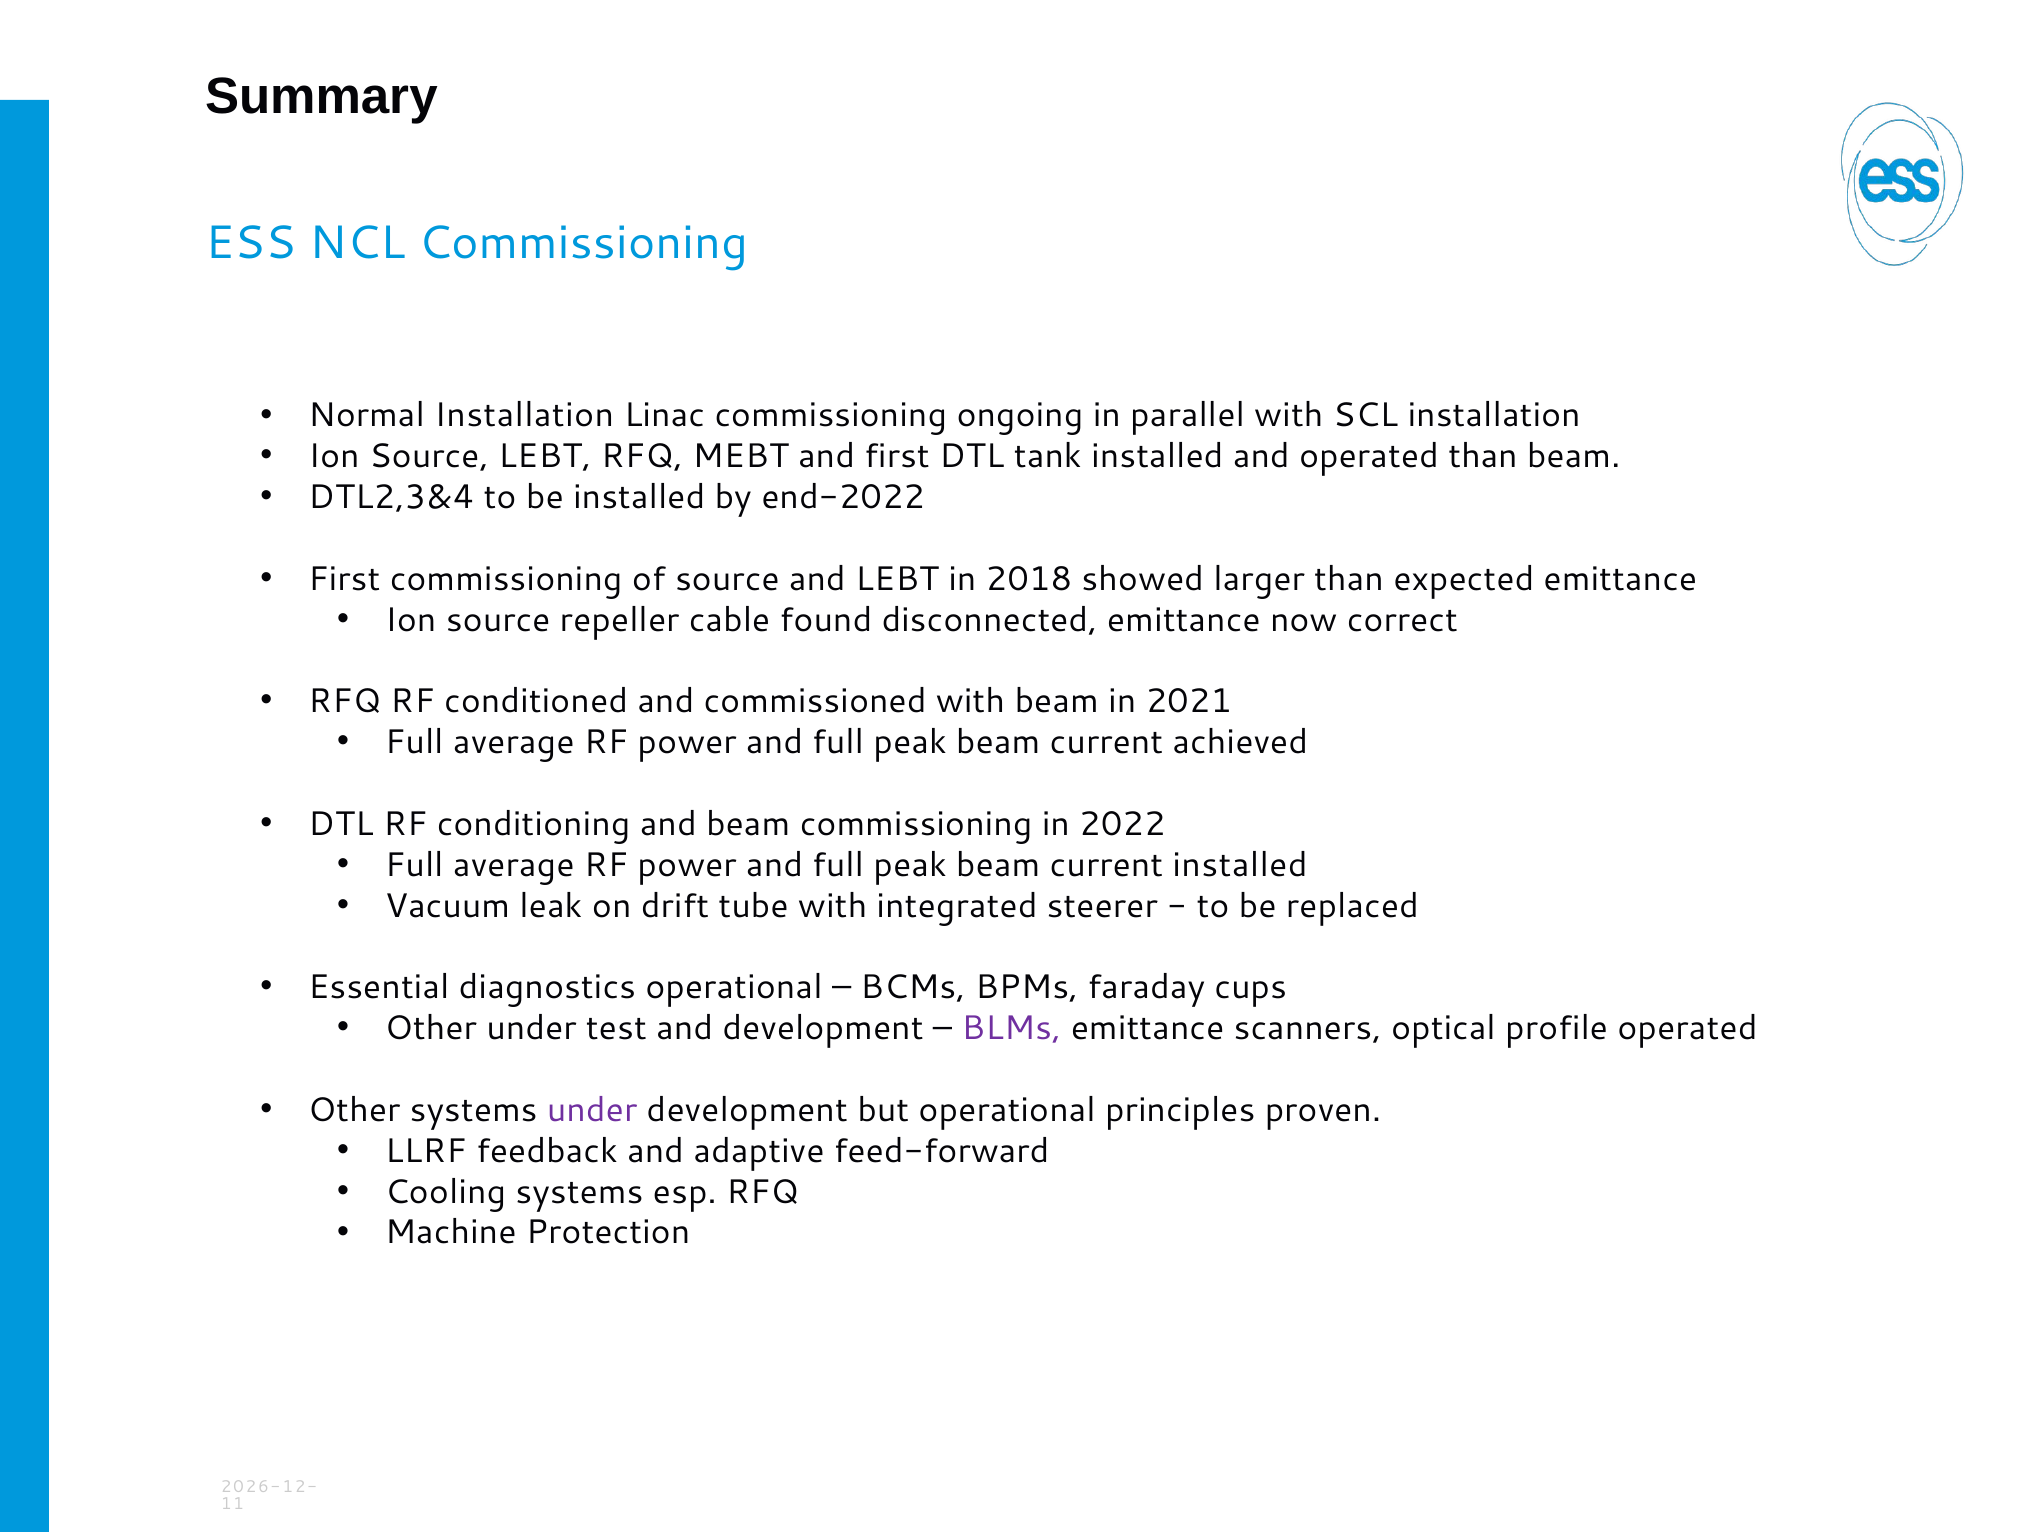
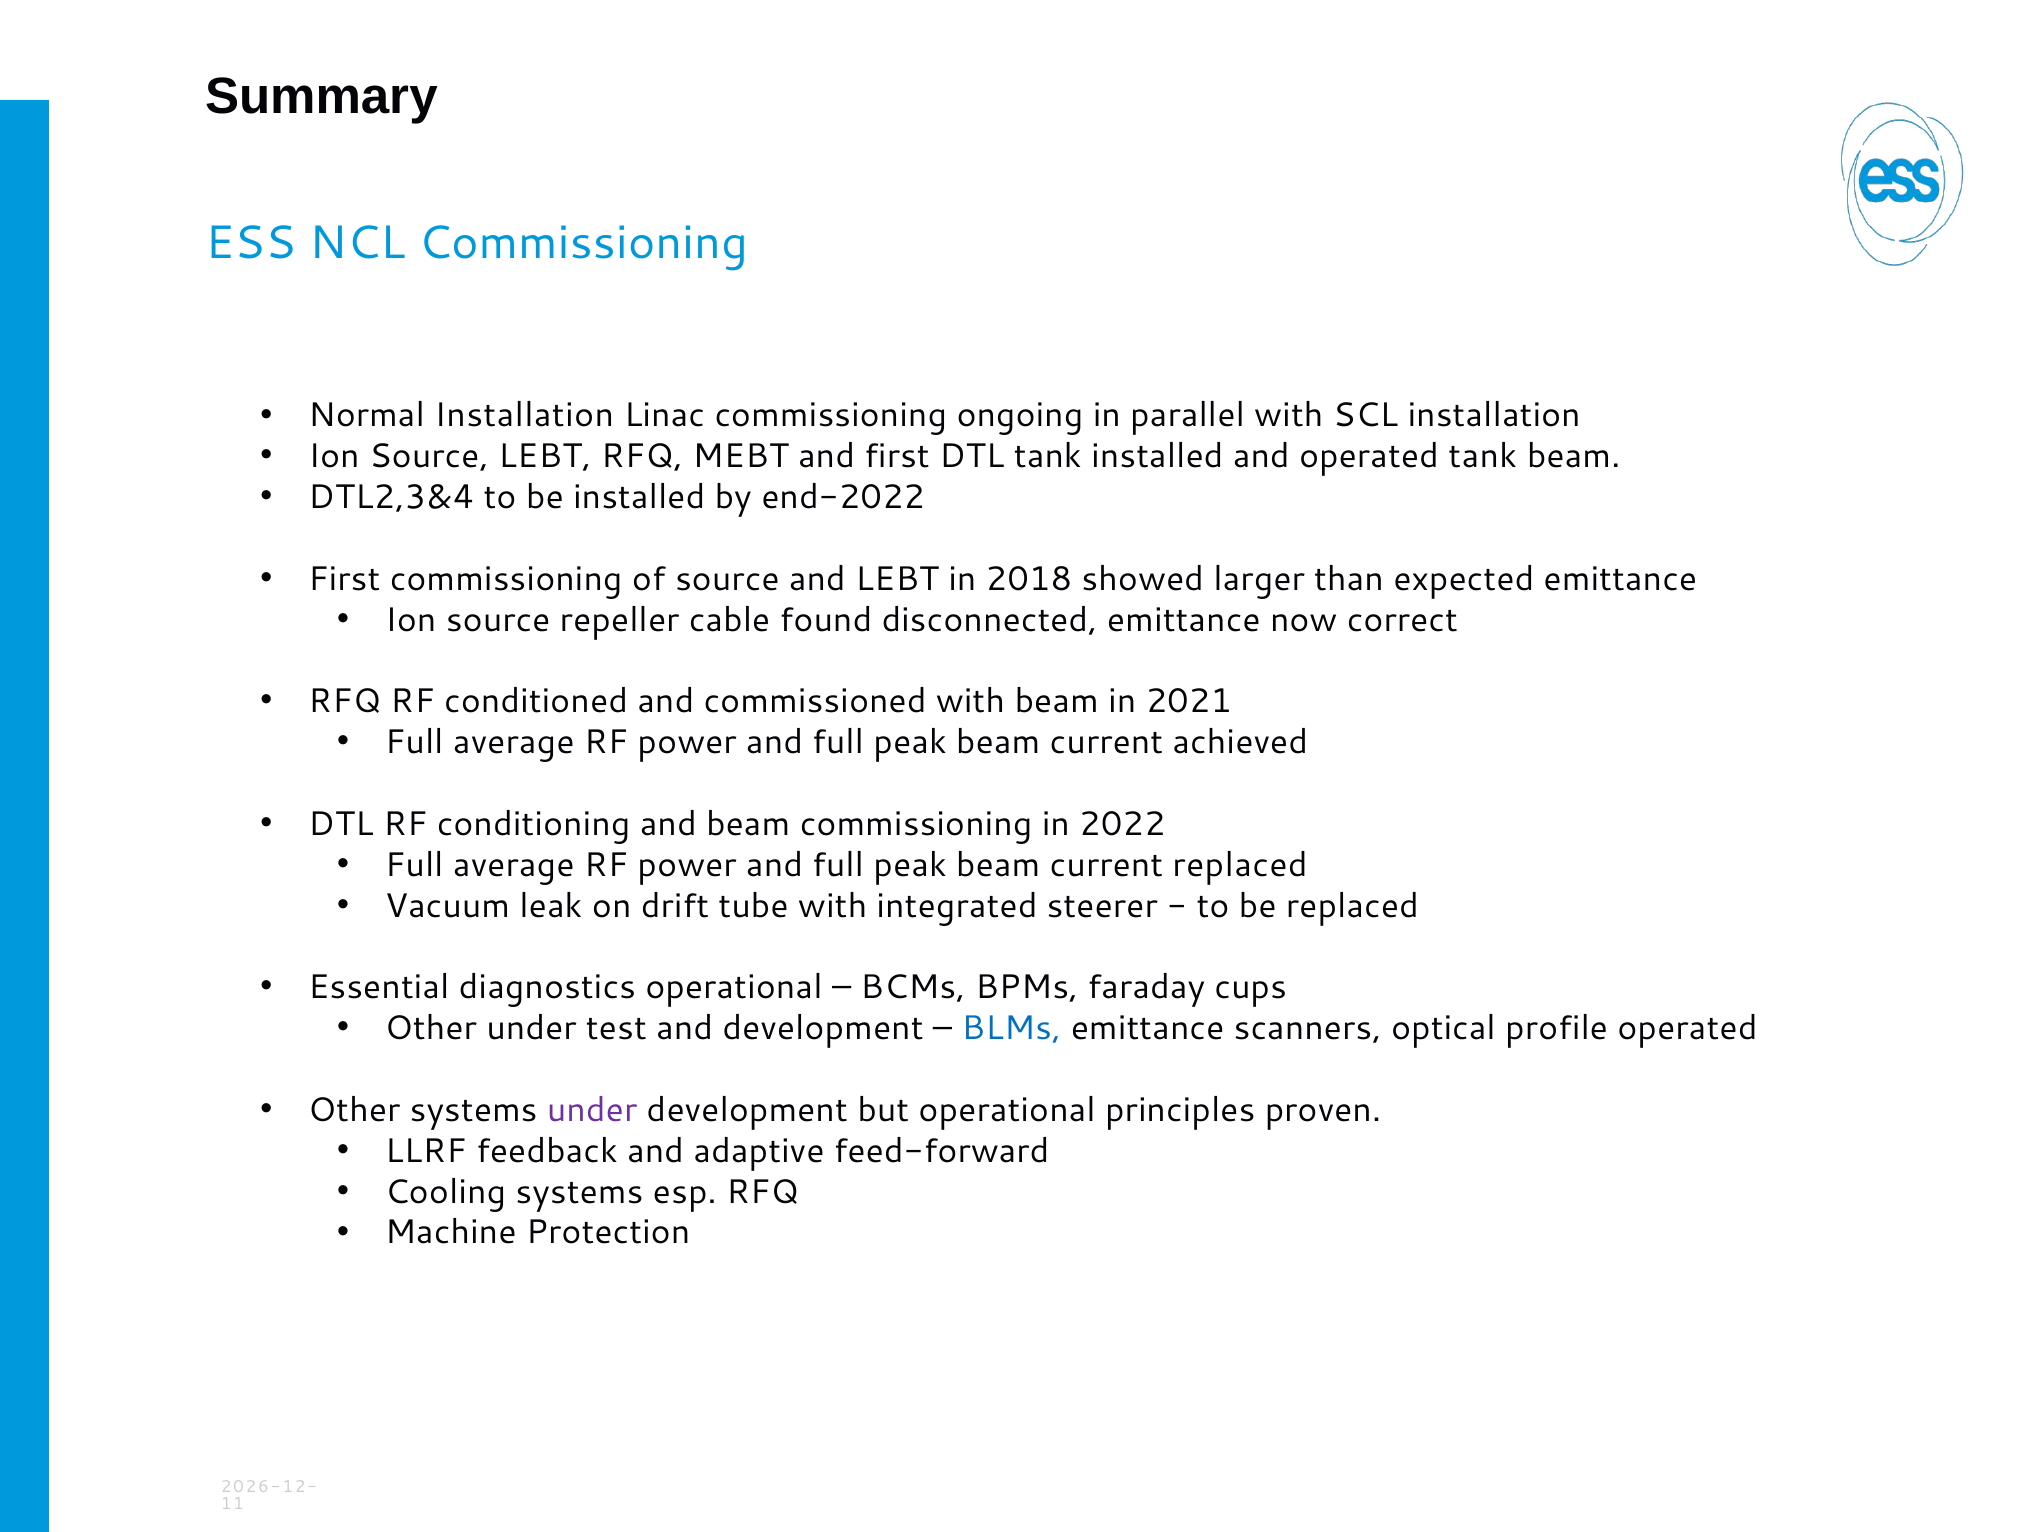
operated than: than -> tank
current installed: installed -> replaced
BLMs colour: purple -> blue
